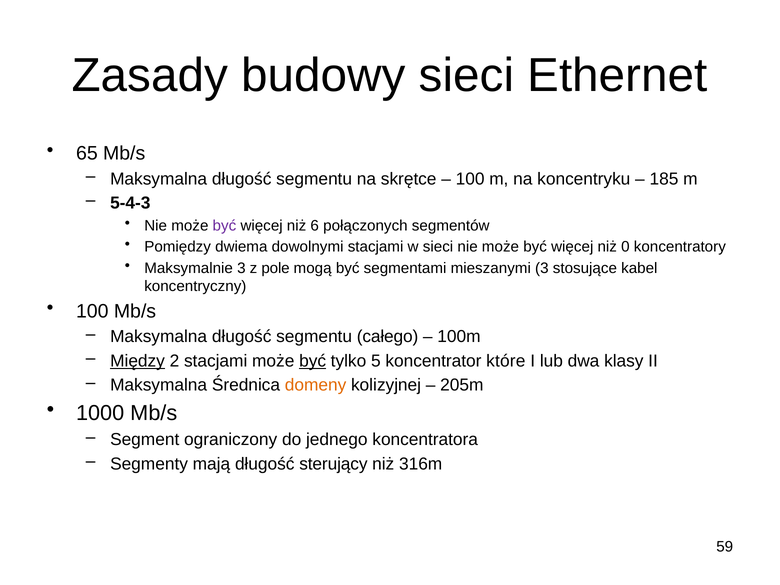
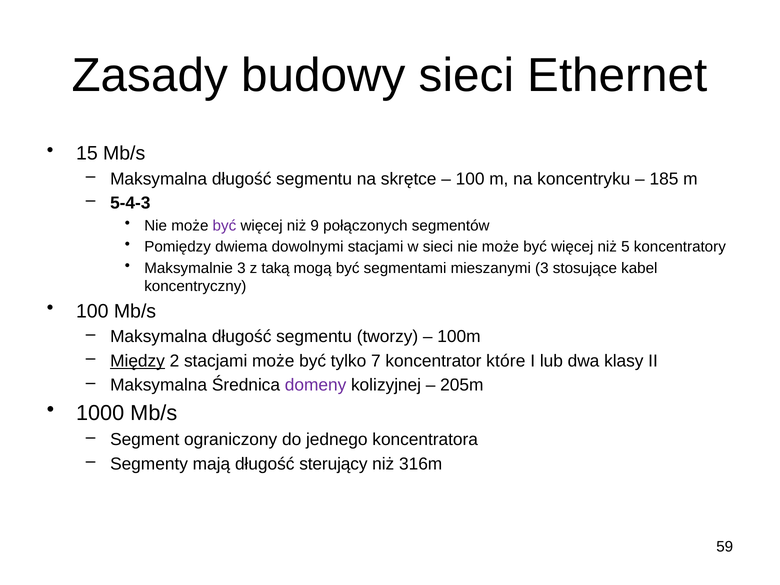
65: 65 -> 15
6: 6 -> 9
0: 0 -> 5
pole: pole -> taką
całego: całego -> tworzy
być at (313, 361) underline: present -> none
5: 5 -> 7
domeny colour: orange -> purple
